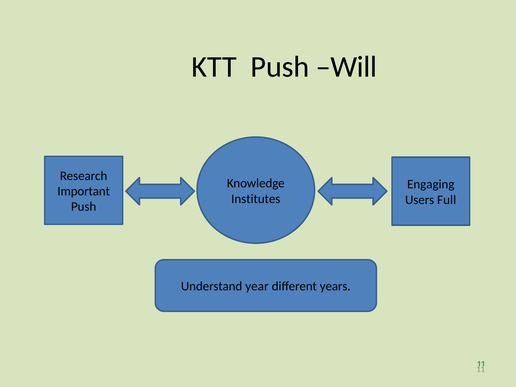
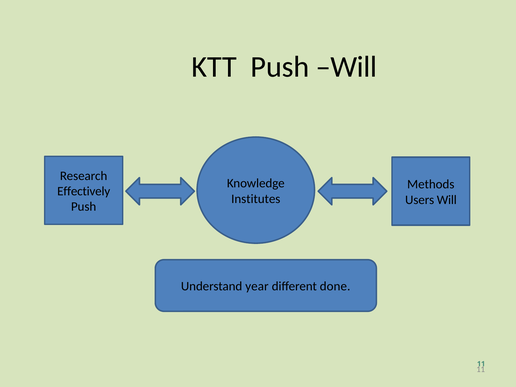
Engaging: Engaging -> Methods
Important: Important -> Effectively
Users Full: Full -> Will
years: years -> done
